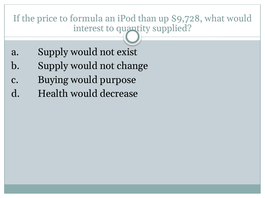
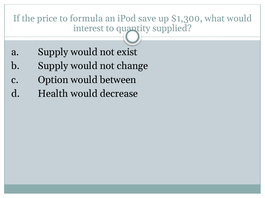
than: than -> save
$9,728: $9,728 -> $1,300
Buying: Buying -> Option
purpose: purpose -> between
